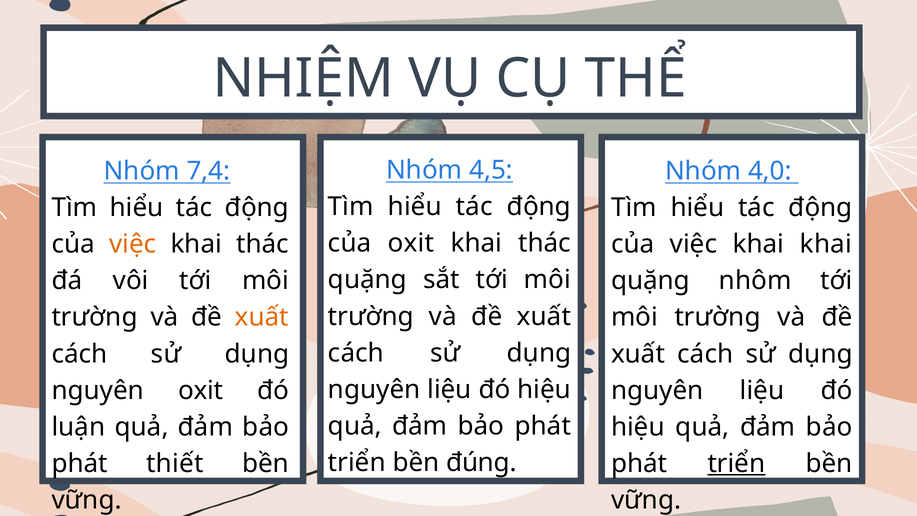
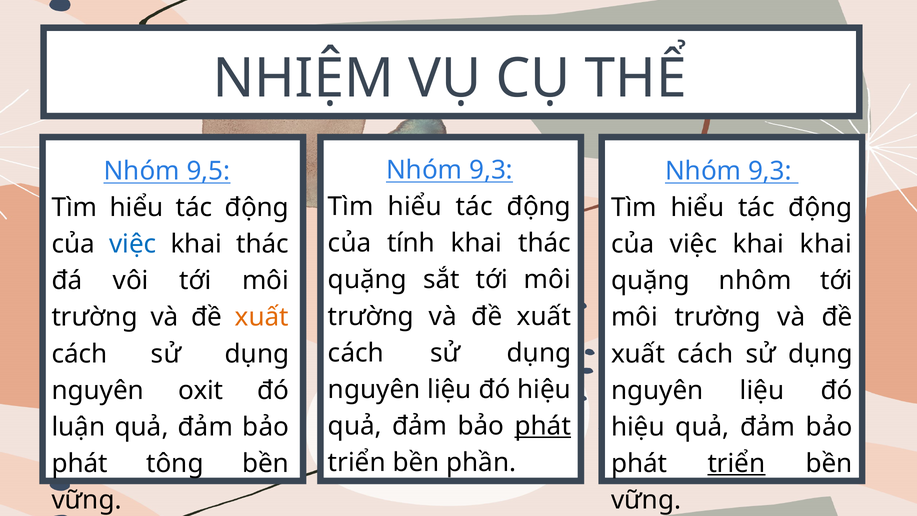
4,5 at (491, 170): 4,5 -> 9,3
7,4: 7,4 -> 9,5
4,0 at (770, 171): 4,0 -> 9,3
của oxit: oxit -> tính
việc at (133, 244) colour: orange -> blue
phát at (543, 426) underline: none -> present
đúng: đúng -> phần
thiết: thiết -> tông
